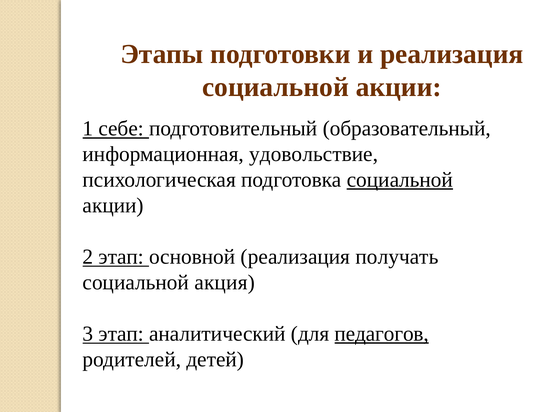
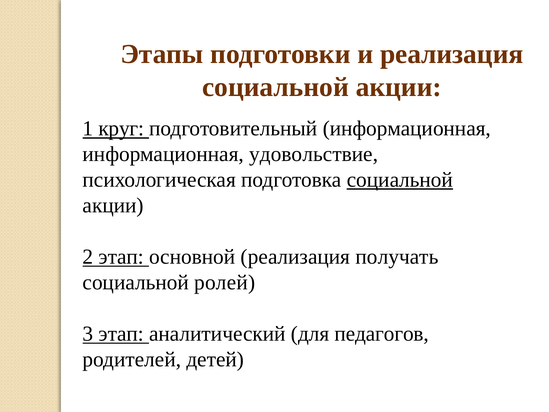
себе: себе -> круг
подготовительный образовательный: образовательный -> информационная
акция: акция -> ролей
педагогов underline: present -> none
